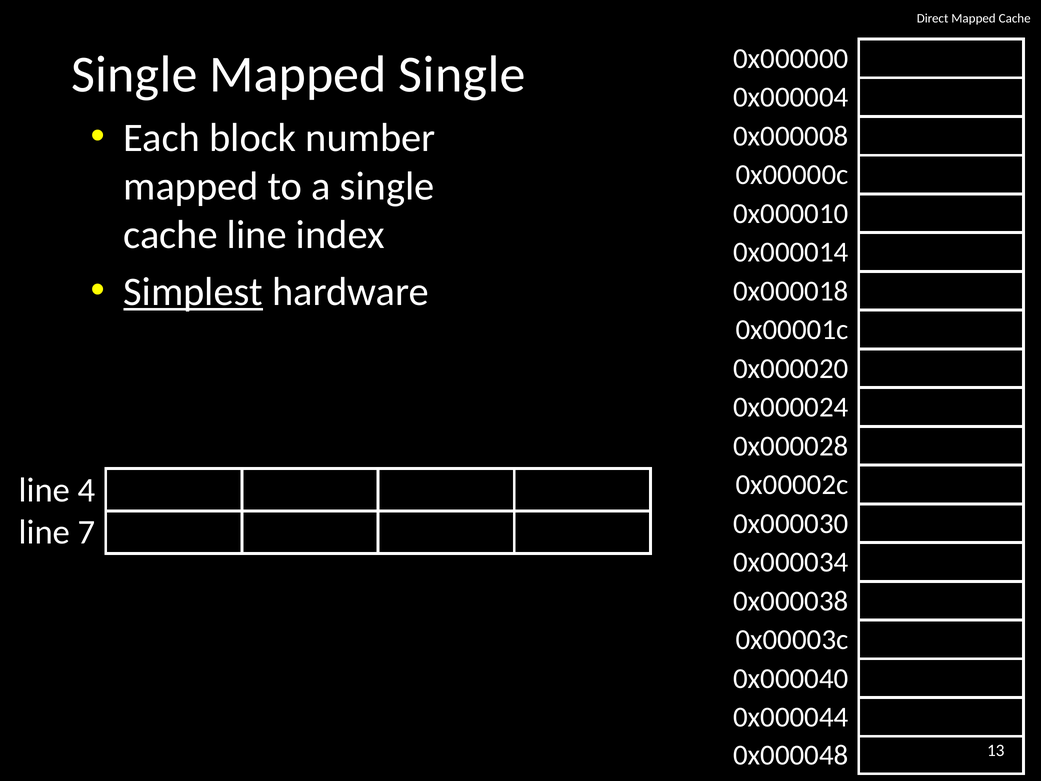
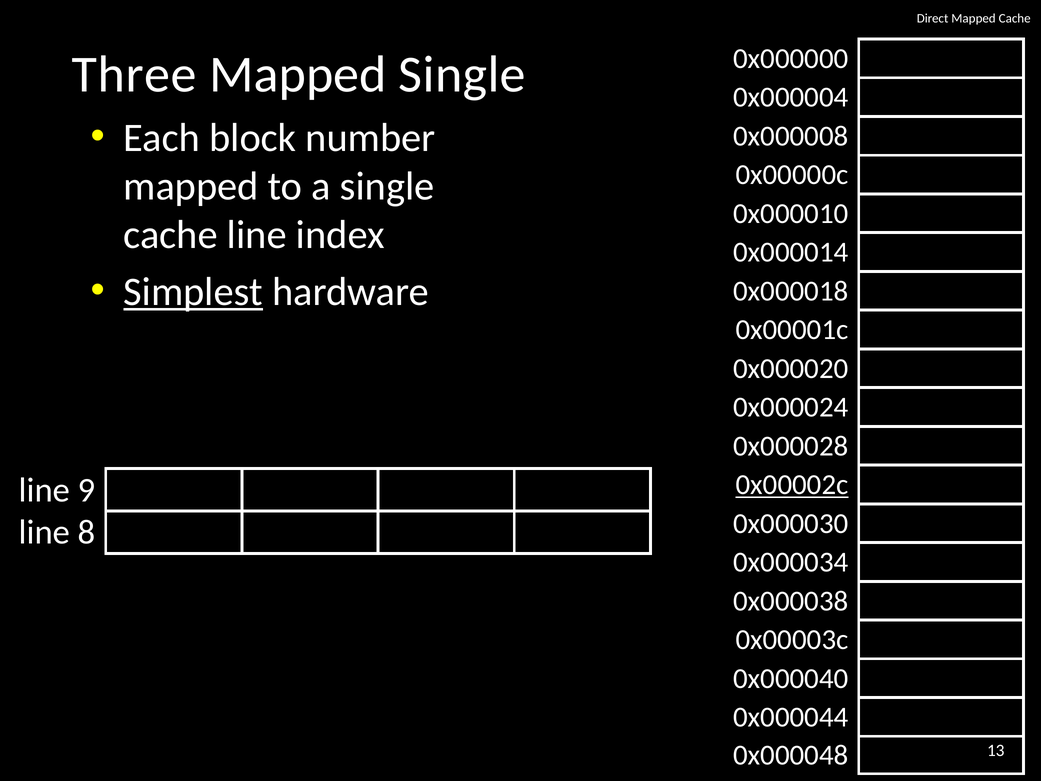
Single at (134, 75): Single -> Three
0x00002c underline: none -> present
4: 4 -> 9
7: 7 -> 8
